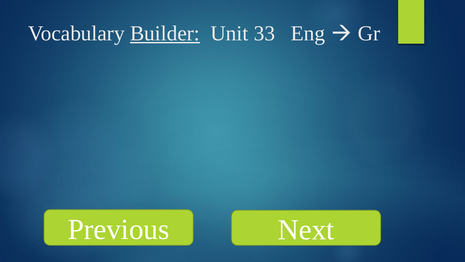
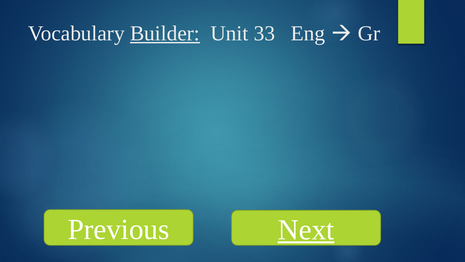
Next underline: none -> present
